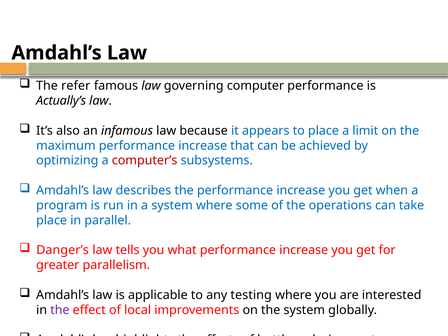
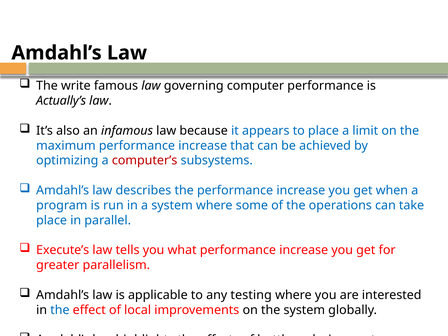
refer: refer -> write
Danger’s: Danger’s -> Execute’s
the at (60, 310) colour: purple -> blue
